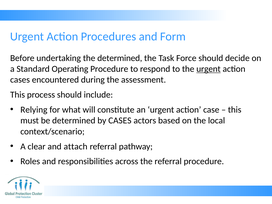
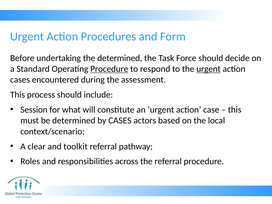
Procedure at (109, 69) underline: none -> present
Relying: Relying -> Session
attach: attach -> toolkit
